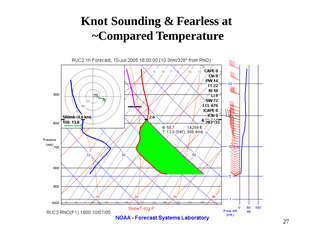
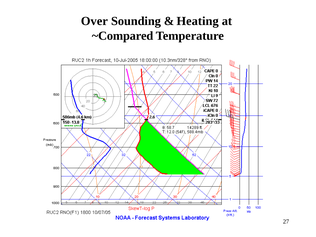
Knot: Knot -> Over
Fearless: Fearless -> Heating
